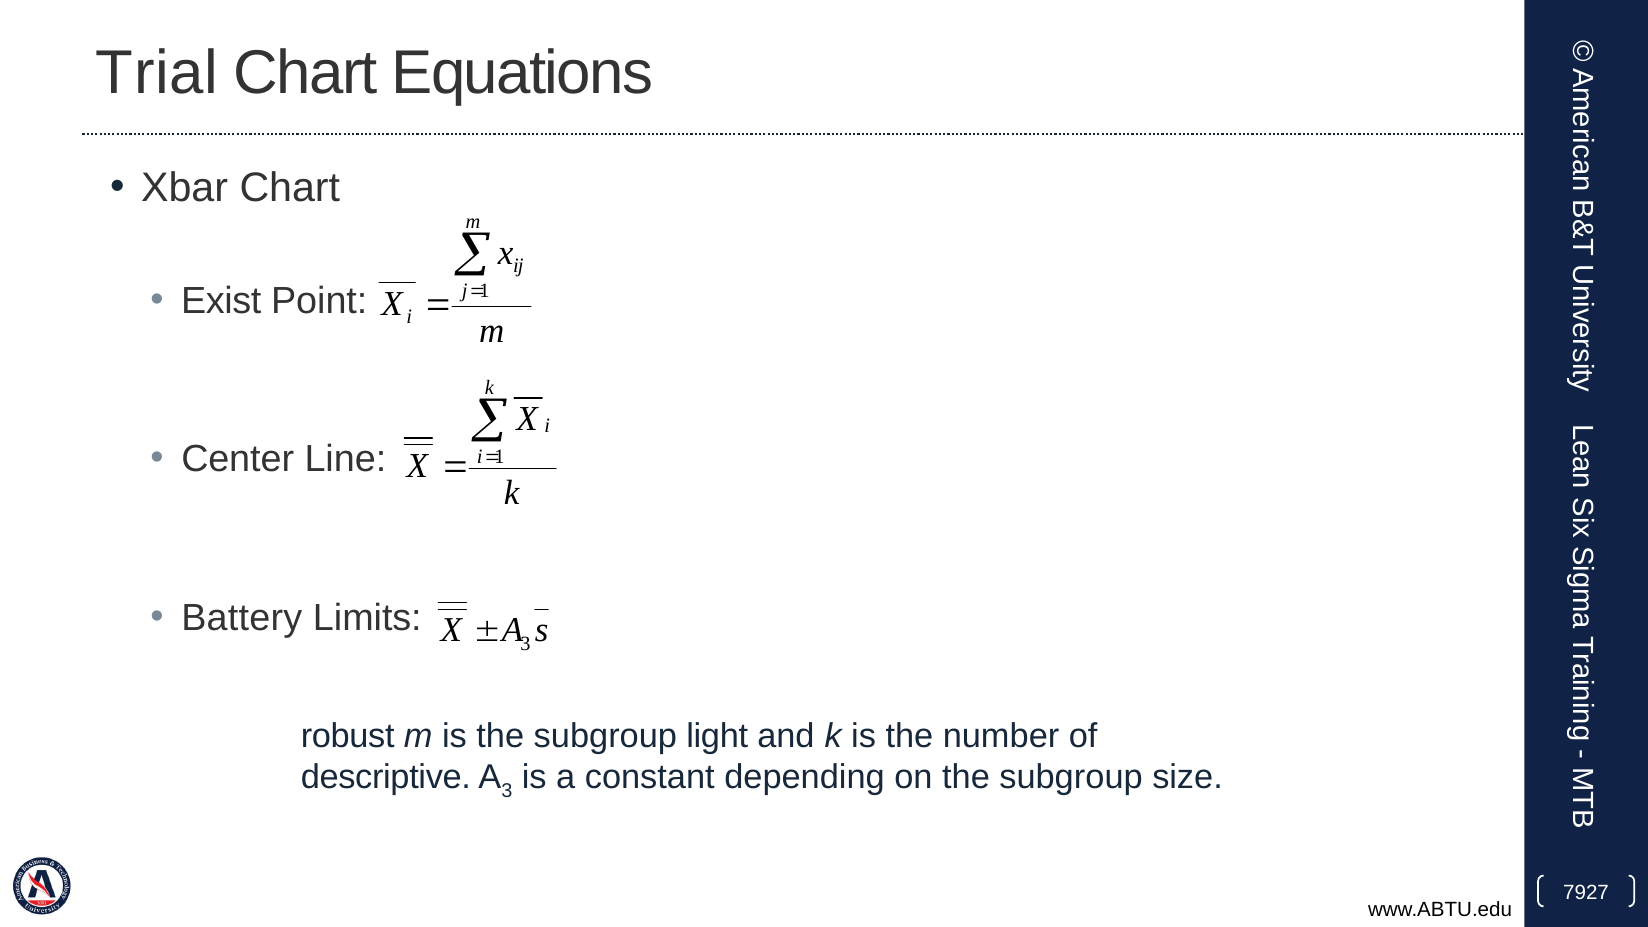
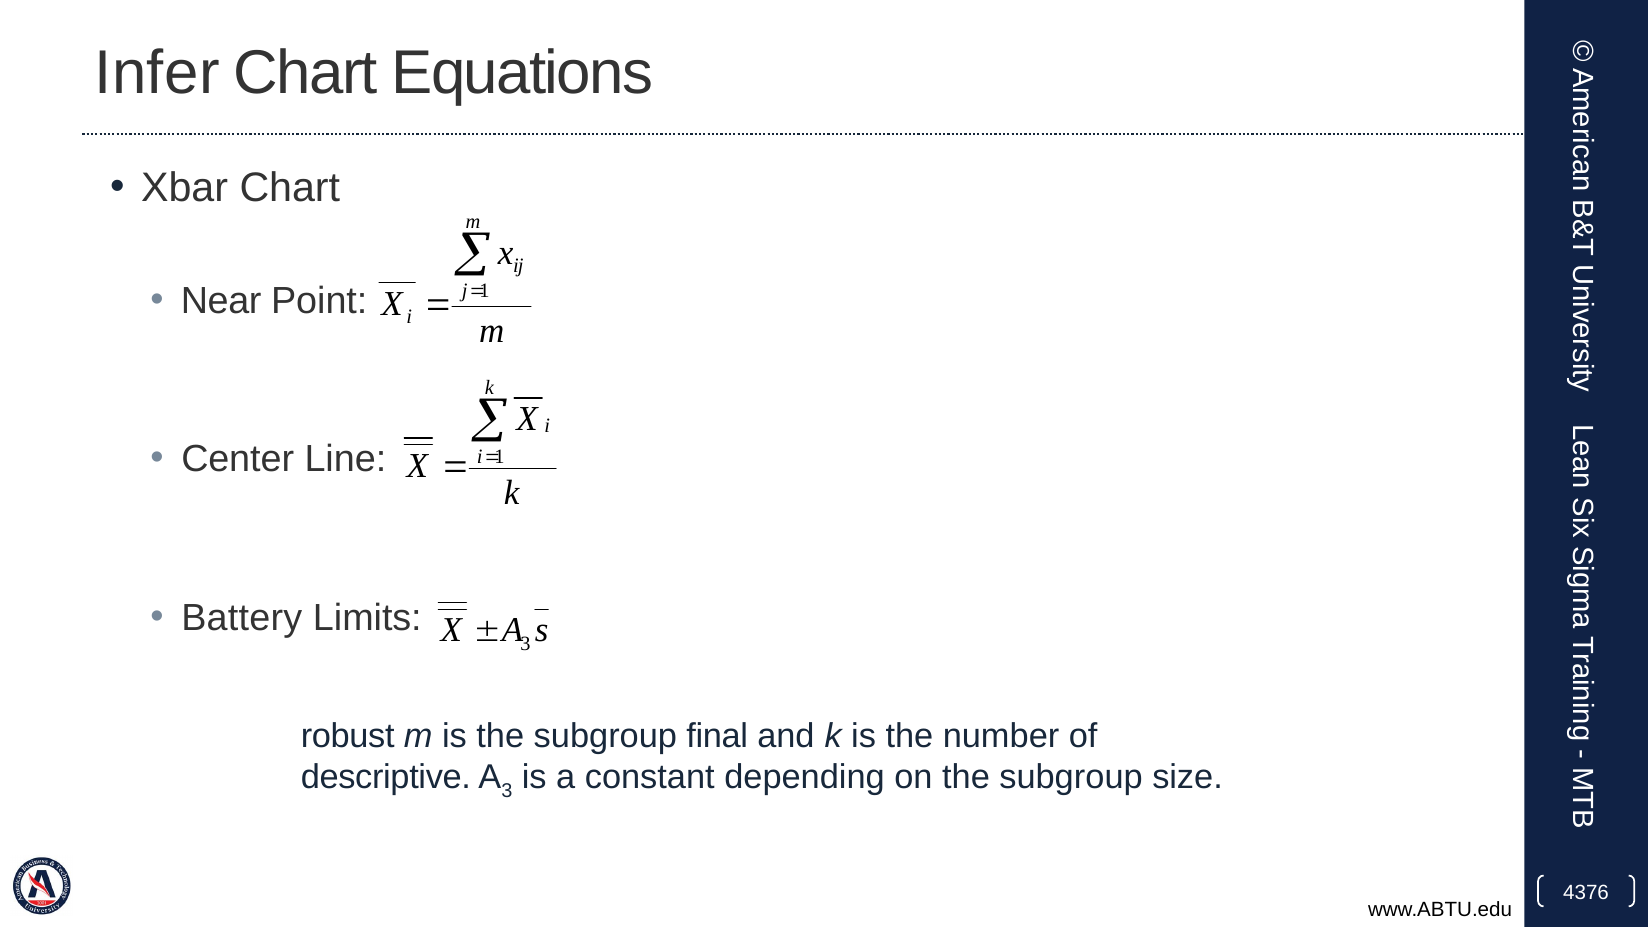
Trial: Trial -> Infer
Exist: Exist -> Near
light: light -> final
7927: 7927 -> 4376
